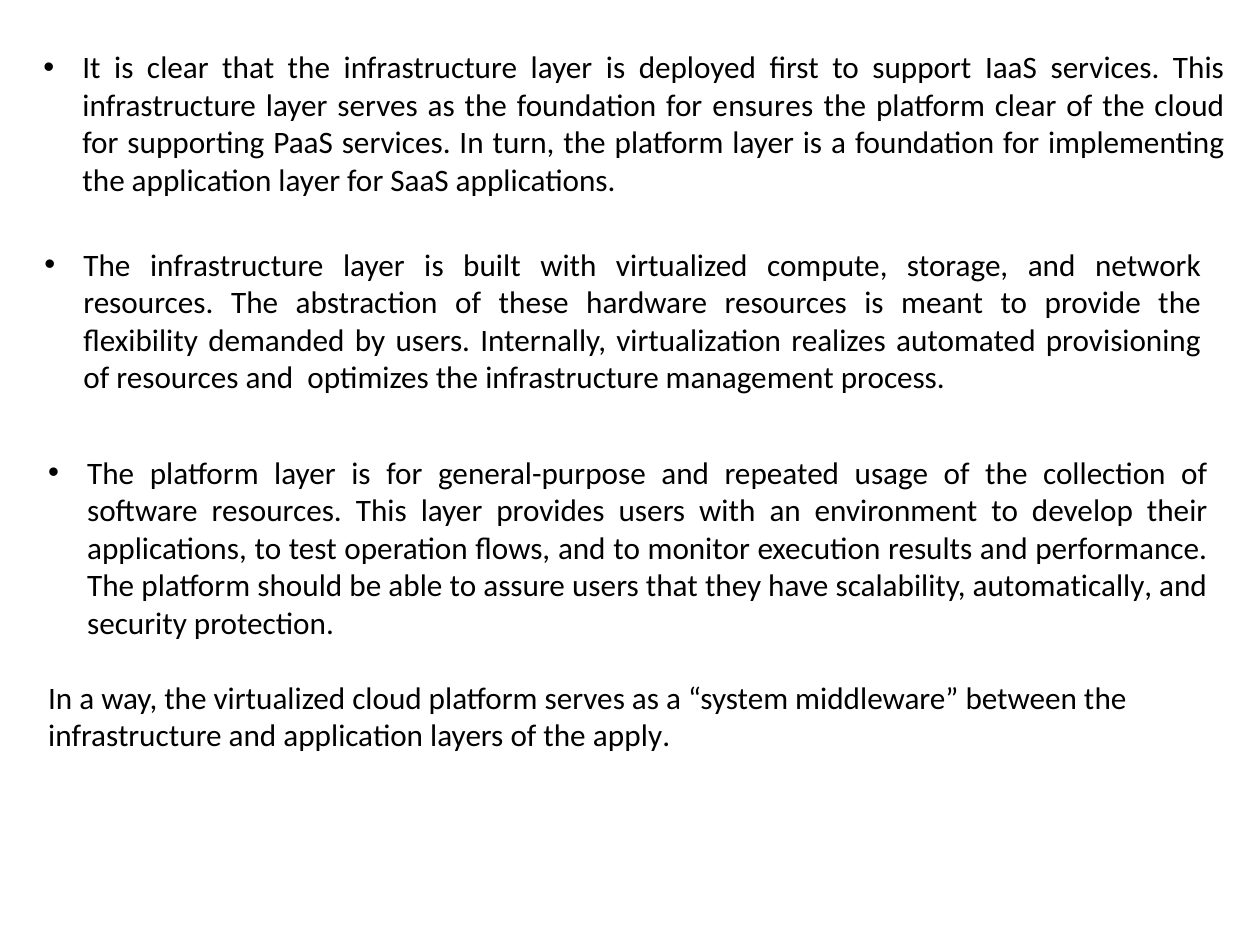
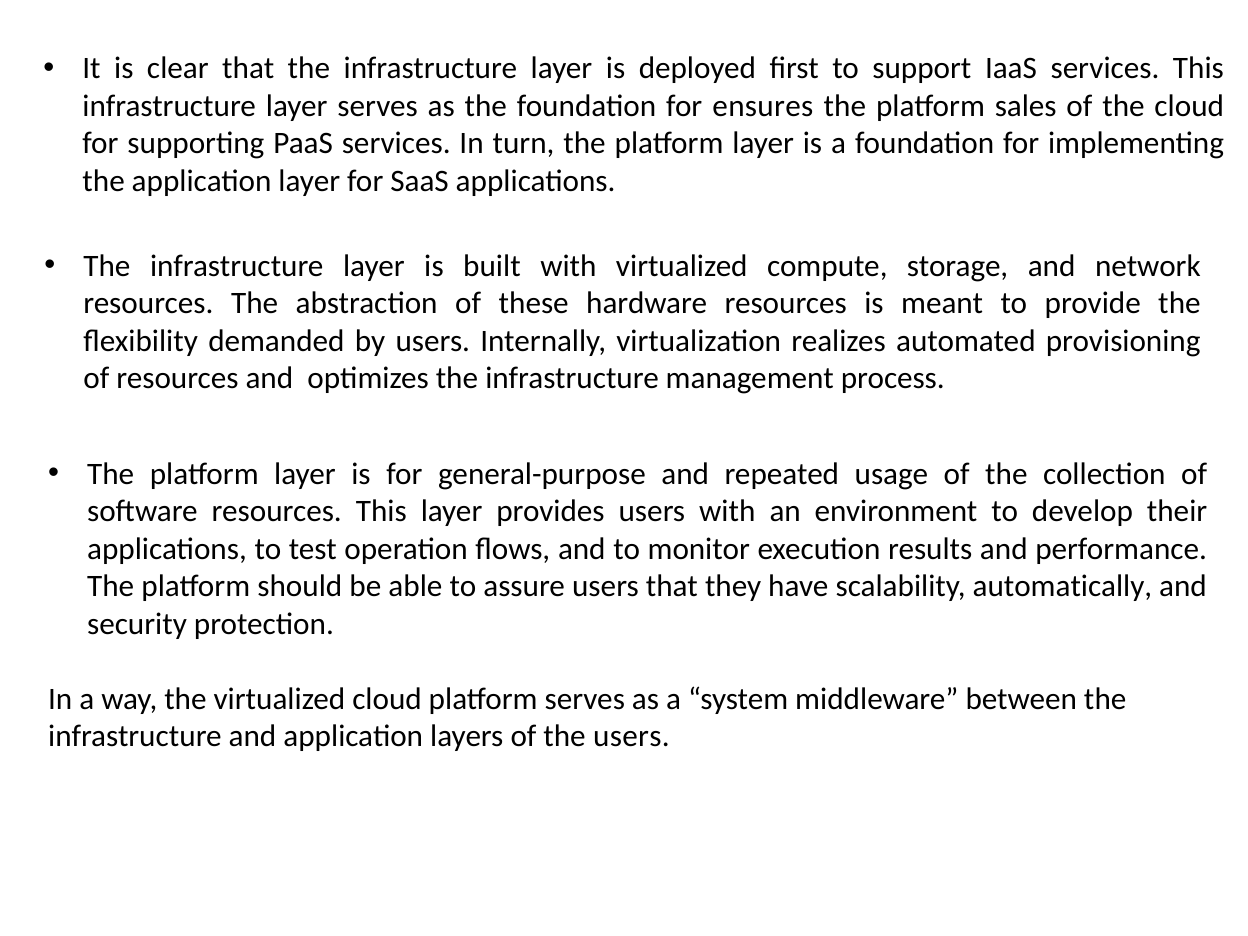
platform clear: clear -> sales
the apply: apply -> users
